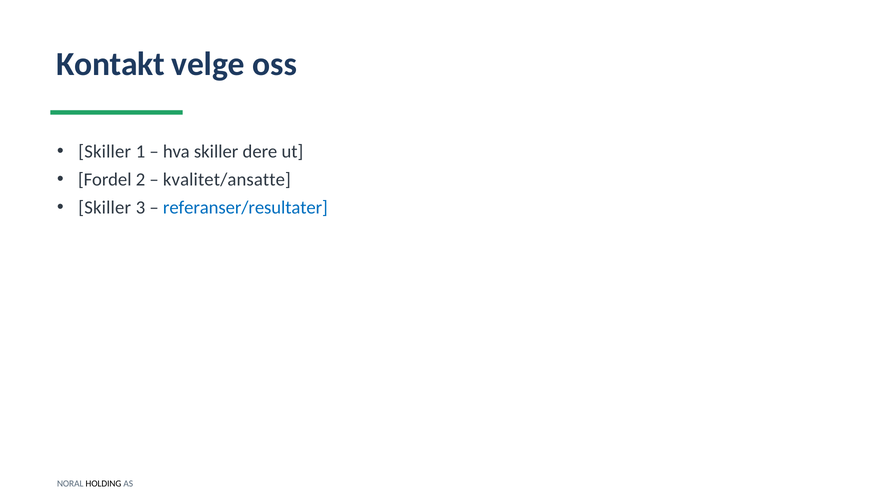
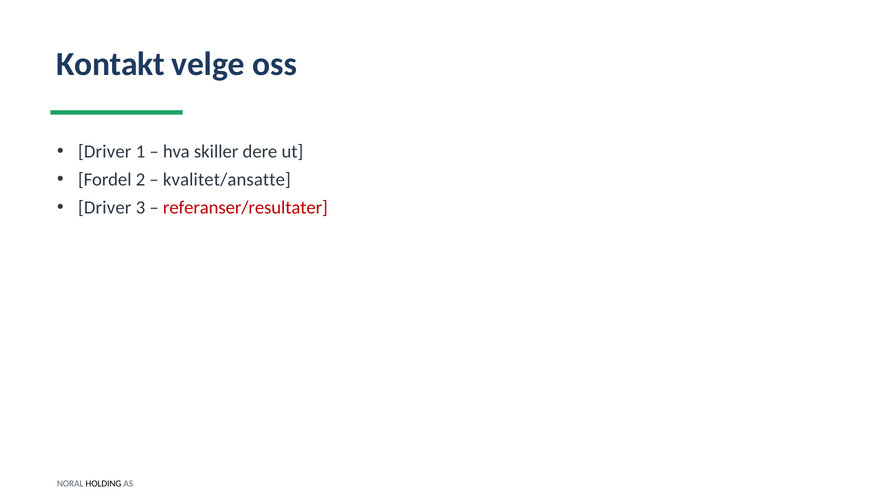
Skiller at (105, 152): Skiller -> Driver
Skiller at (105, 208): Skiller -> Driver
referanser/resultater colour: blue -> red
